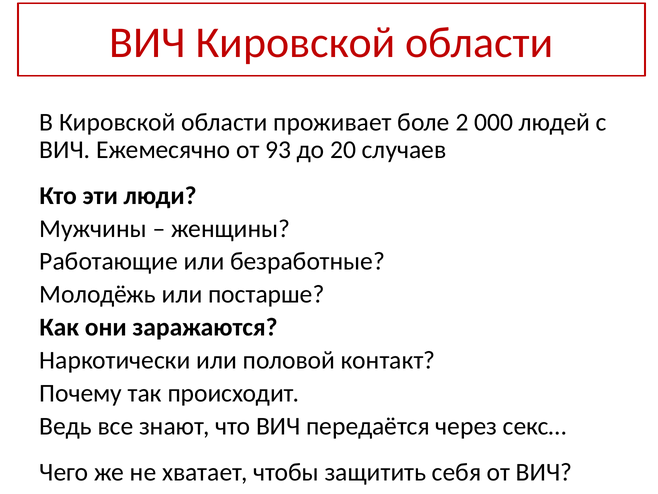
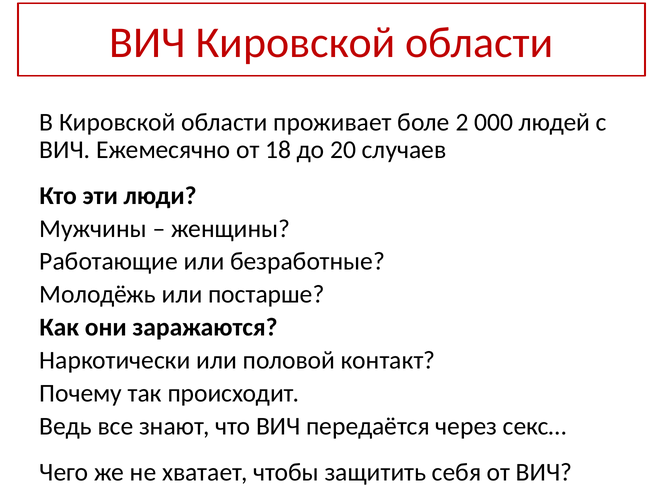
93: 93 -> 18
